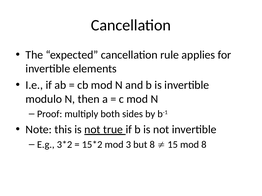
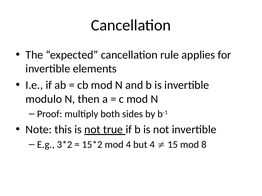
mod 3: 3 -> 4
but 8: 8 -> 4
